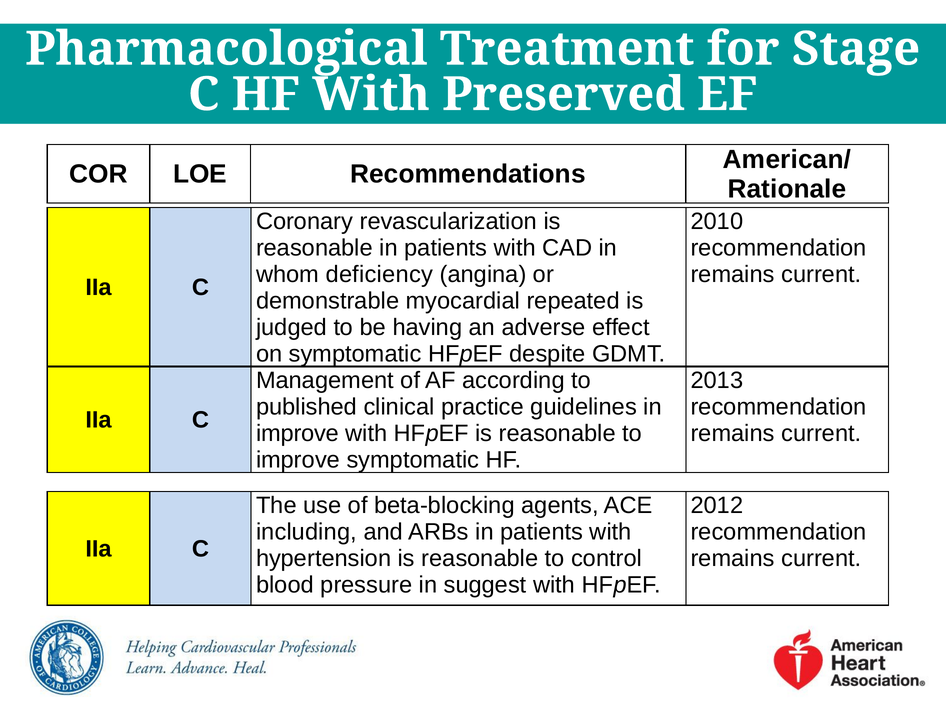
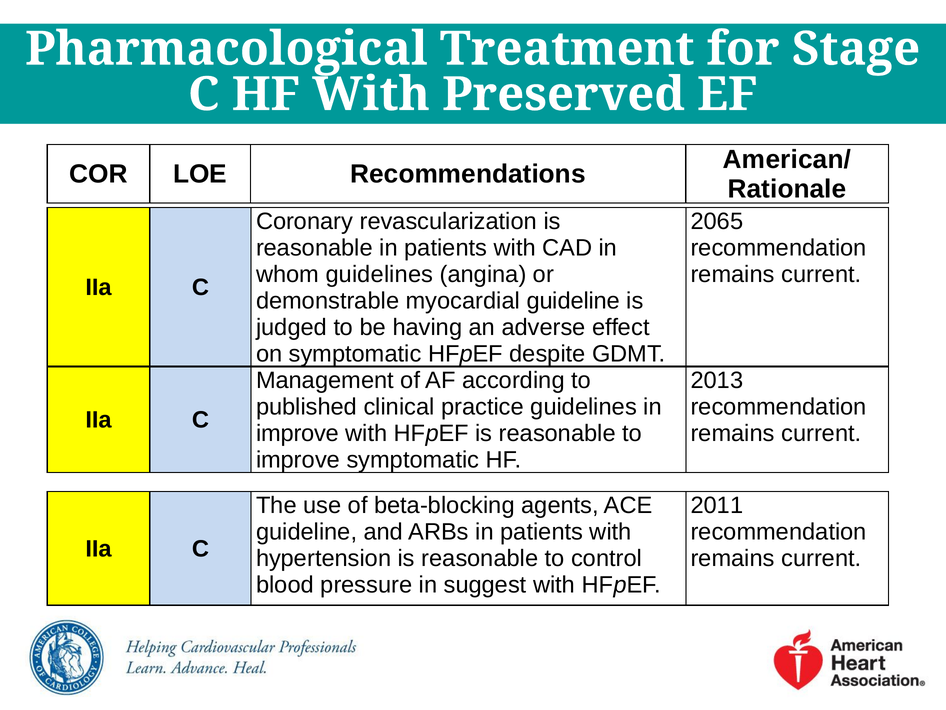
2010: 2010 -> 2065
whom deficiency: deficiency -> guidelines
myocardial repeated: repeated -> guideline
2012: 2012 -> 2011
including at (306, 531): including -> guideline
